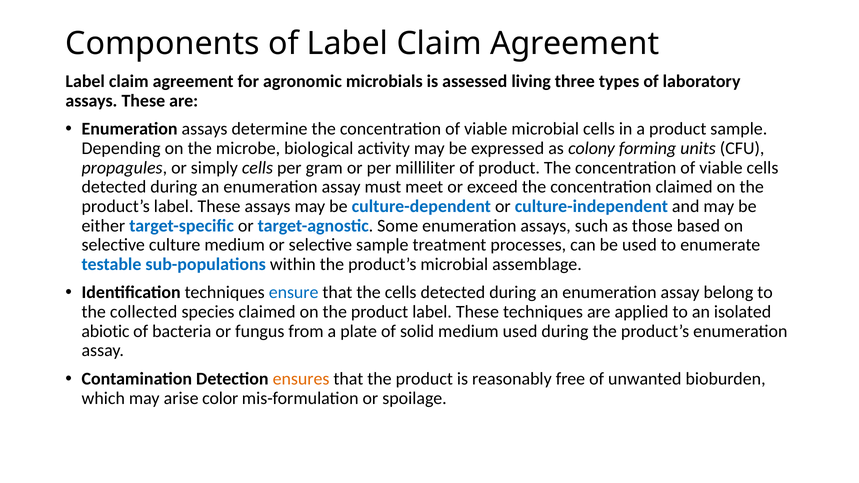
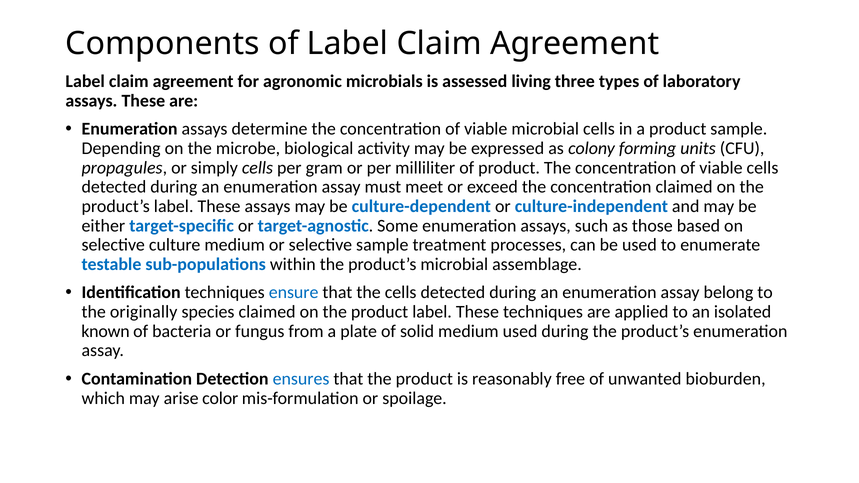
collected: collected -> originally
abiotic: abiotic -> known
ensures colour: orange -> blue
